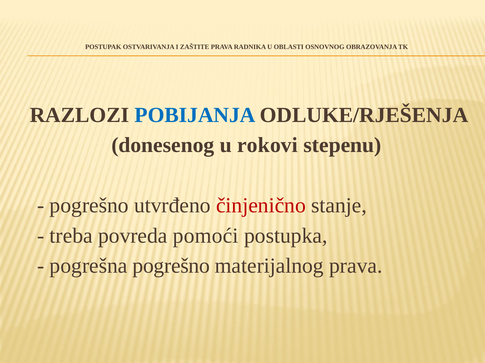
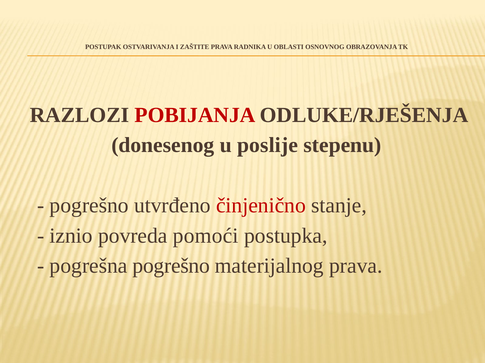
POBIJANJA colour: blue -> red
rokovi: rokovi -> poslije
treba: treba -> iznio
